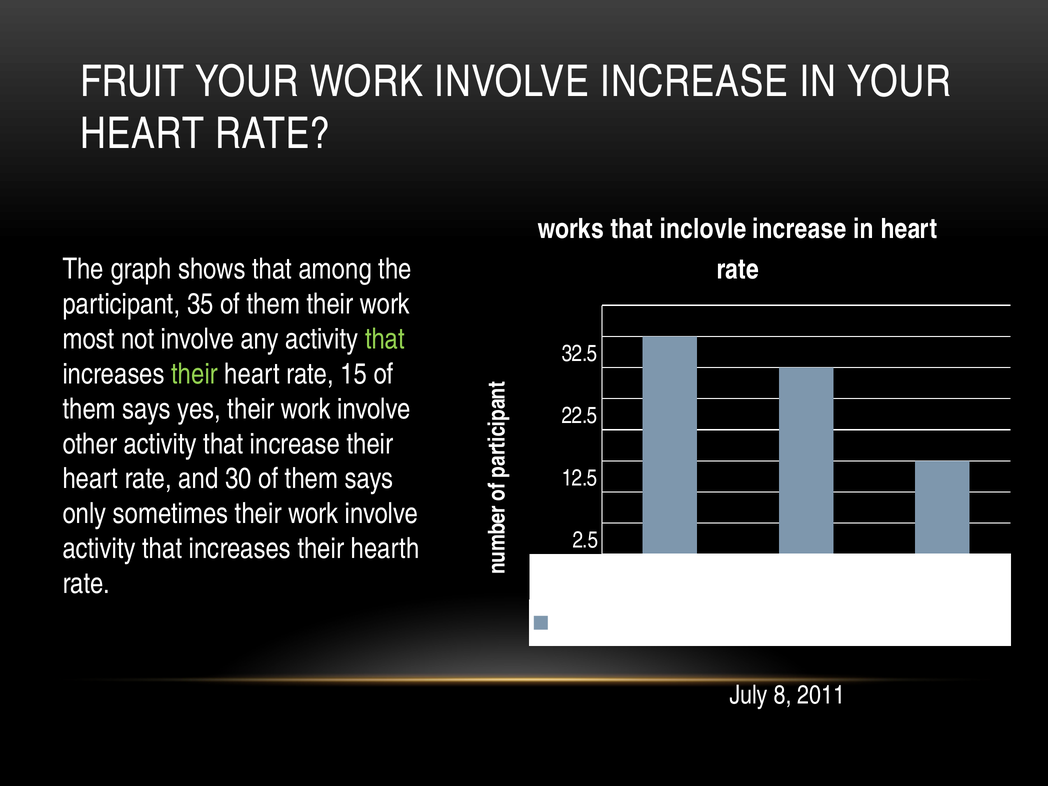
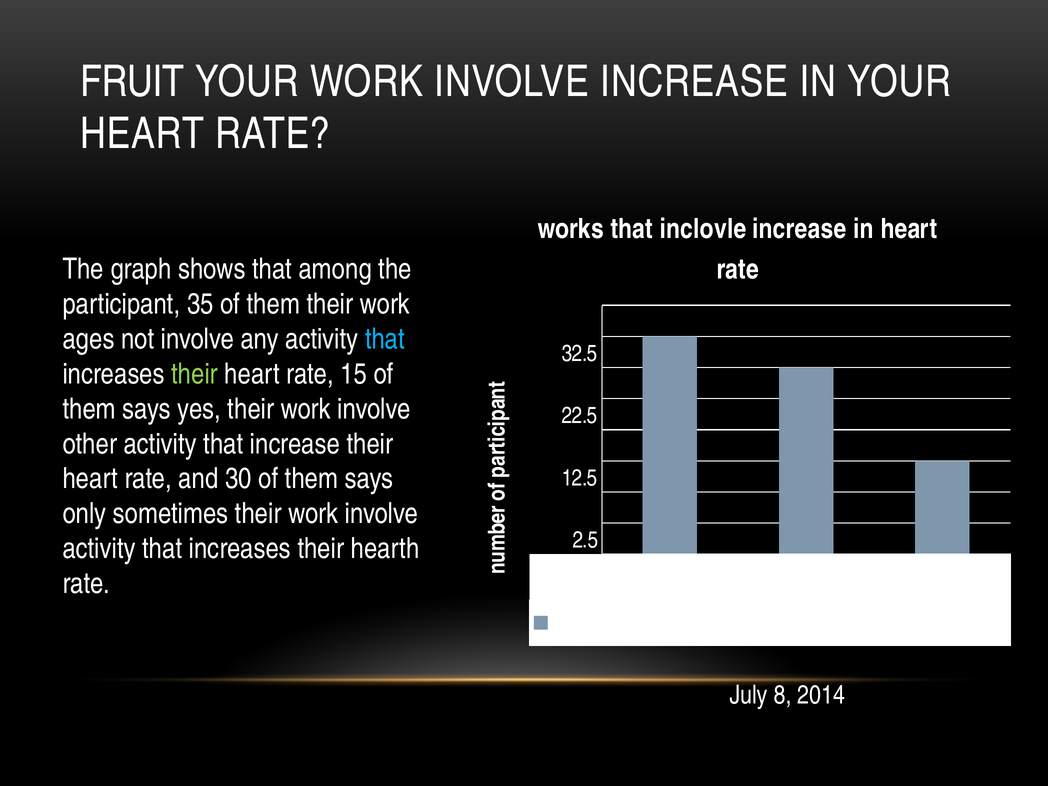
most: most -> ages
that at (385, 339) colour: light green -> light blue
2011: 2011 -> 2014
